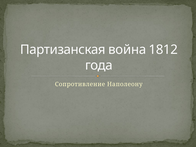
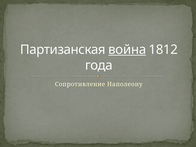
война underline: none -> present
